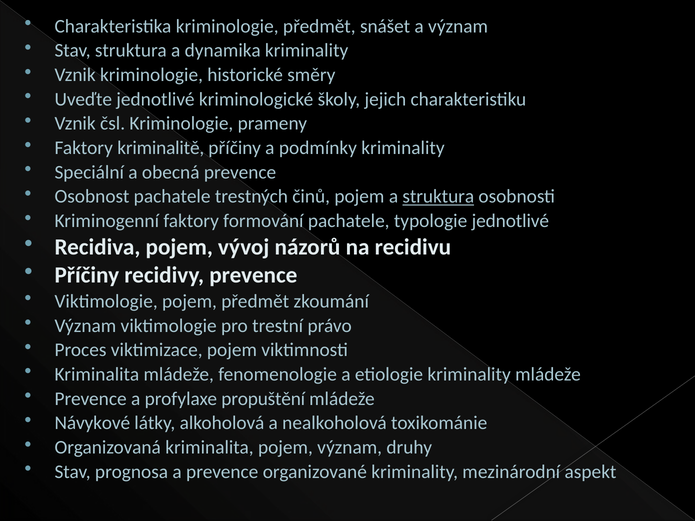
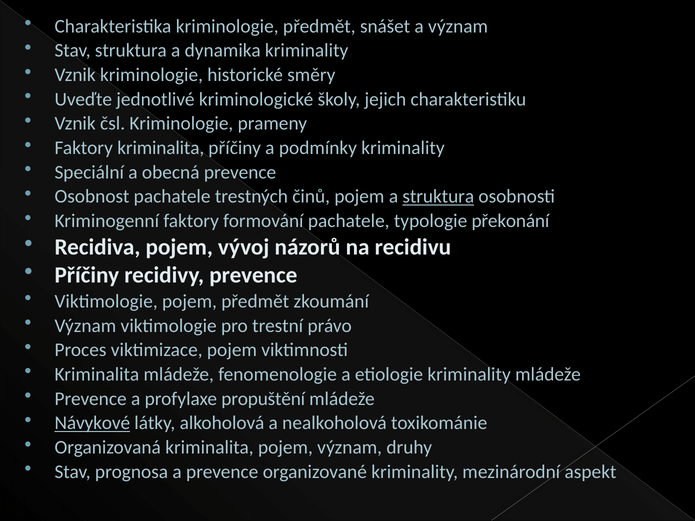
Faktory kriminalitě: kriminalitě -> kriminalita
typologie jednotlivé: jednotlivé -> překonání
Návykové underline: none -> present
